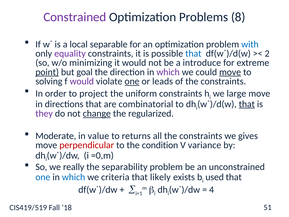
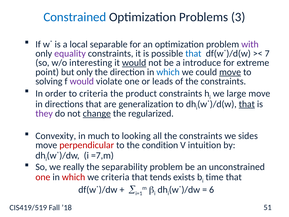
Constrained colour: purple -> blue
8: 8 -> 3
with colour: blue -> purple
2: 2 -> 7
minimizing: minimizing -> interesting
would at (134, 63) underline: none -> present
point underline: present -> none
but goal: goal -> only
which at (168, 72) colour: purple -> blue
one at (132, 81) underline: present -> none
to project: project -> criteria
uniform: uniform -> product
combinatorial: combinatorial -> generalization
Moderate: Moderate -> Convexity
value: value -> much
returns: returns -> looking
gives: gives -> sides
variance: variance -> intuition
=0,m: =0,m -> =7,m
one at (43, 177) colour: blue -> red
which at (74, 177) colour: blue -> red
likely: likely -> tends
used: used -> time
4: 4 -> 6
